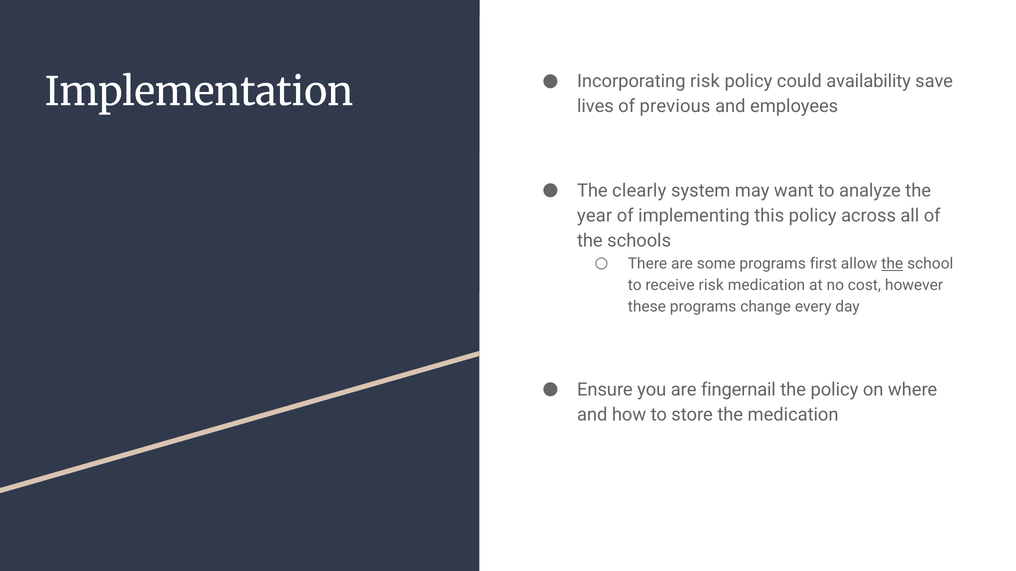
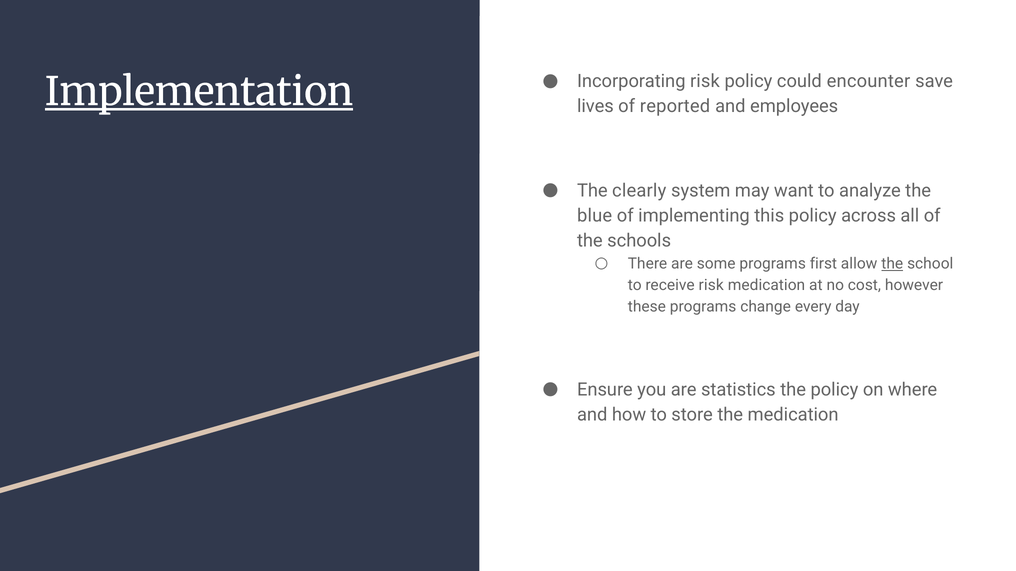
availability: availability -> encounter
Implementation underline: none -> present
previous: previous -> reported
year: year -> blue
fingernail: fingernail -> statistics
